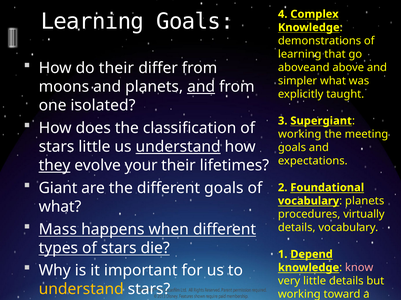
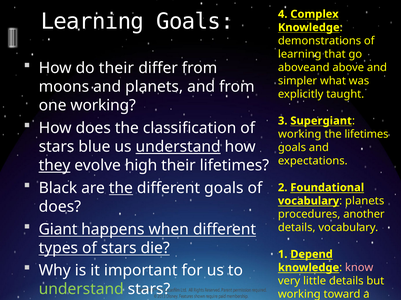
and at (201, 87) underline: present -> none
one isolated: isolated -> working
the meeting: meeting -> lifetimes
stars little: little -> blue
your: your -> high
Giant: Giant -> Black
the at (121, 188) underline: none -> present
what at (60, 207): what -> does
virtually: virtually -> another
Mass: Mass -> Giant
understand at (81, 290) colour: yellow -> light green
